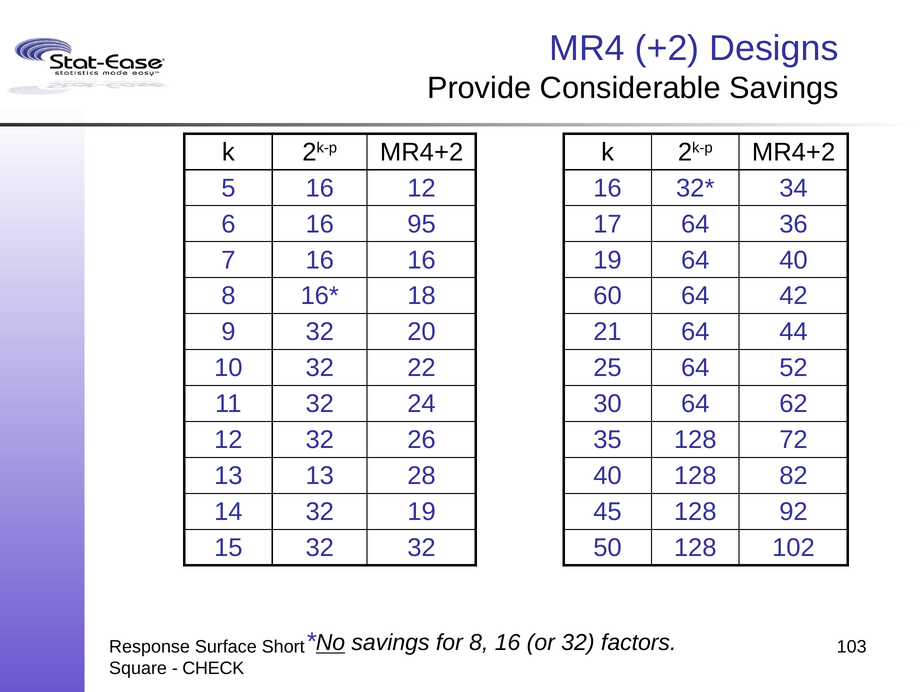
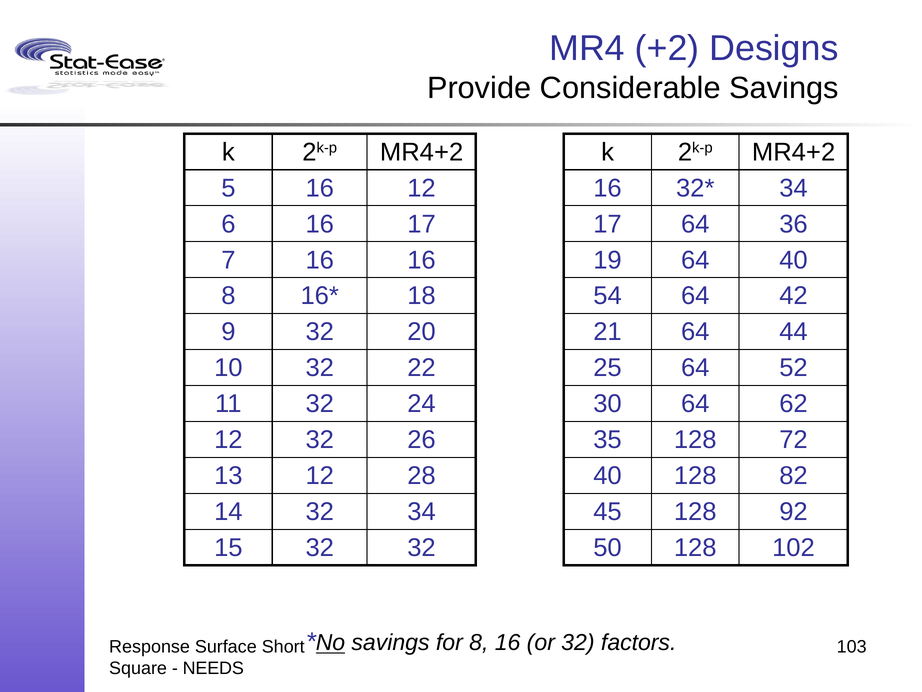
16 95: 95 -> 17
60: 60 -> 54
13 13: 13 -> 12
32 19: 19 -> 34
CHECK: CHECK -> NEEDS
